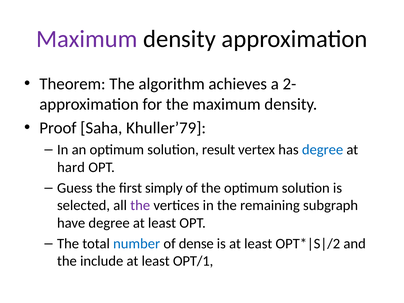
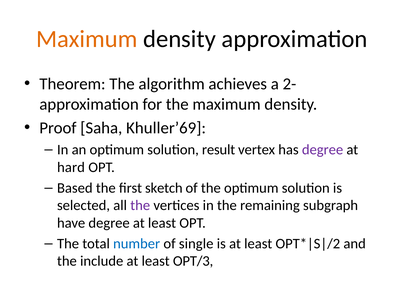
Maximum at (87, 39) colour: purple -> orange
Khuller’79: Khuller’79 -> Khuller’69
degree at (323, 150) colour: blue -> purple
Guess: Guess -> Based
simply: simply -> sketch
dense: dense -> single
OPT/1: OPT/1 -> OPT/3
